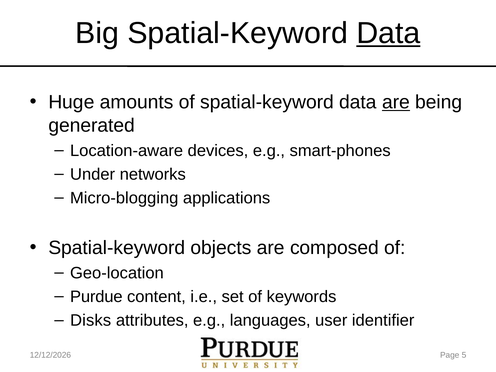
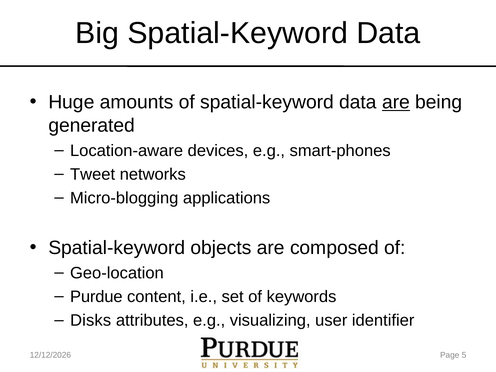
Data at (388, 33) underline: present -> none
Under: Under -> Tweet
languages: languages -> visualizing
